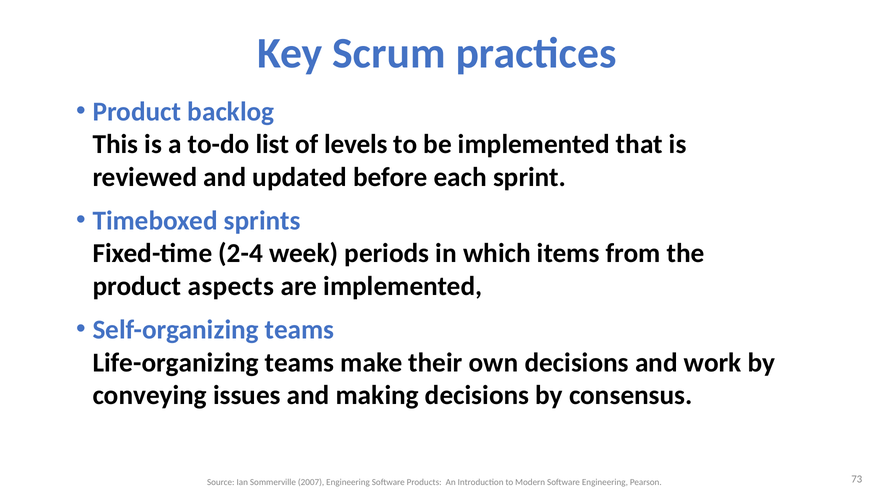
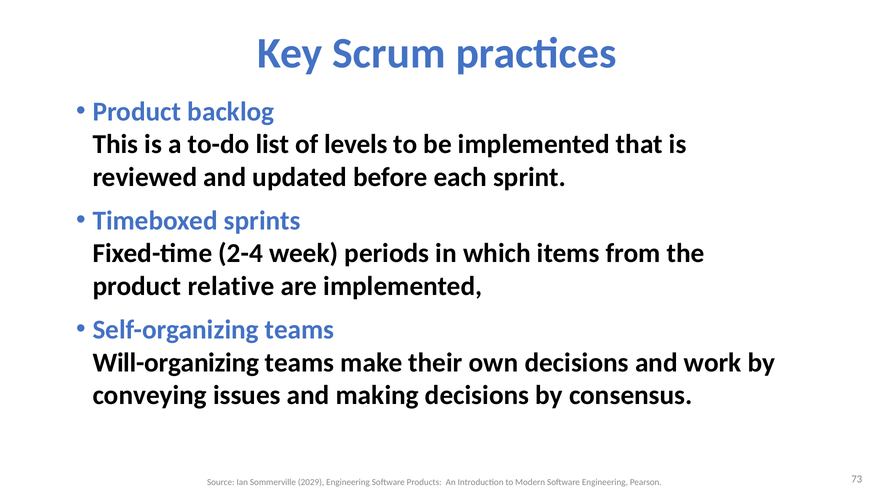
aspects: aspects -> relative
Life-organizing: Life-organizing -> Will-organizing
2007: 2007 -> 2029
